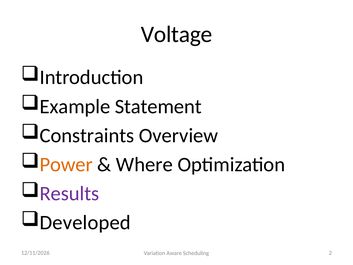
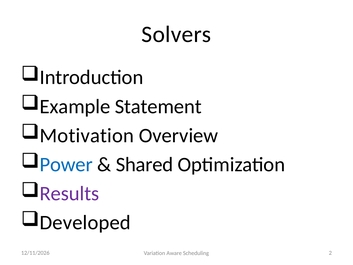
Voltage: Voltage -> Solvers
Constraints: Constraints -> Motivation
Power colour: orange -> blue
Where: Where -> Shared
